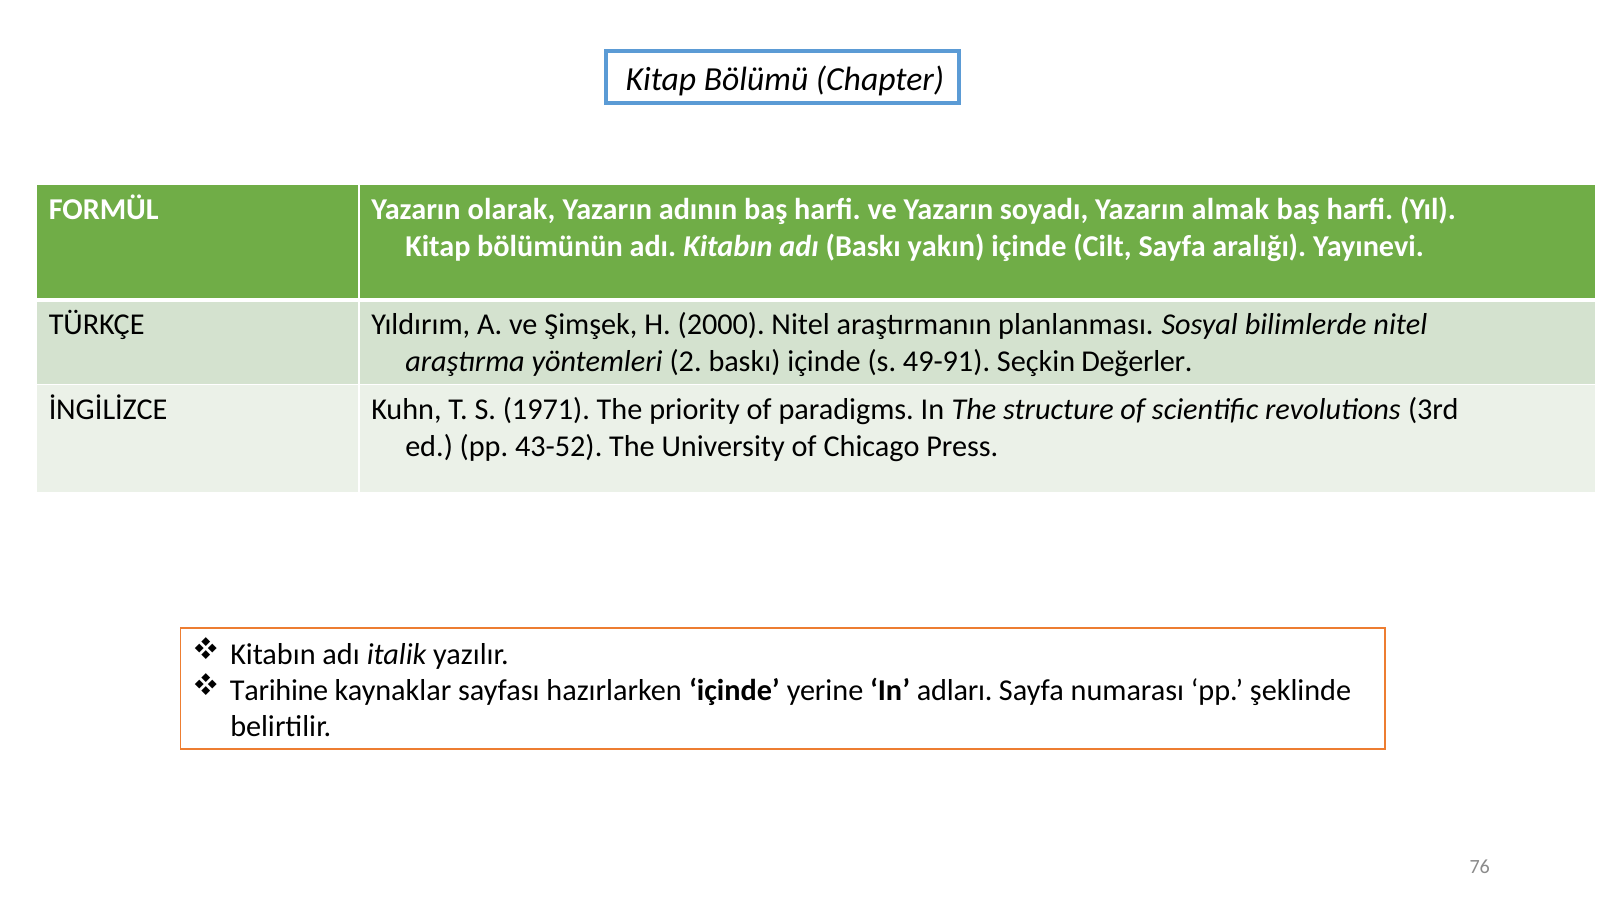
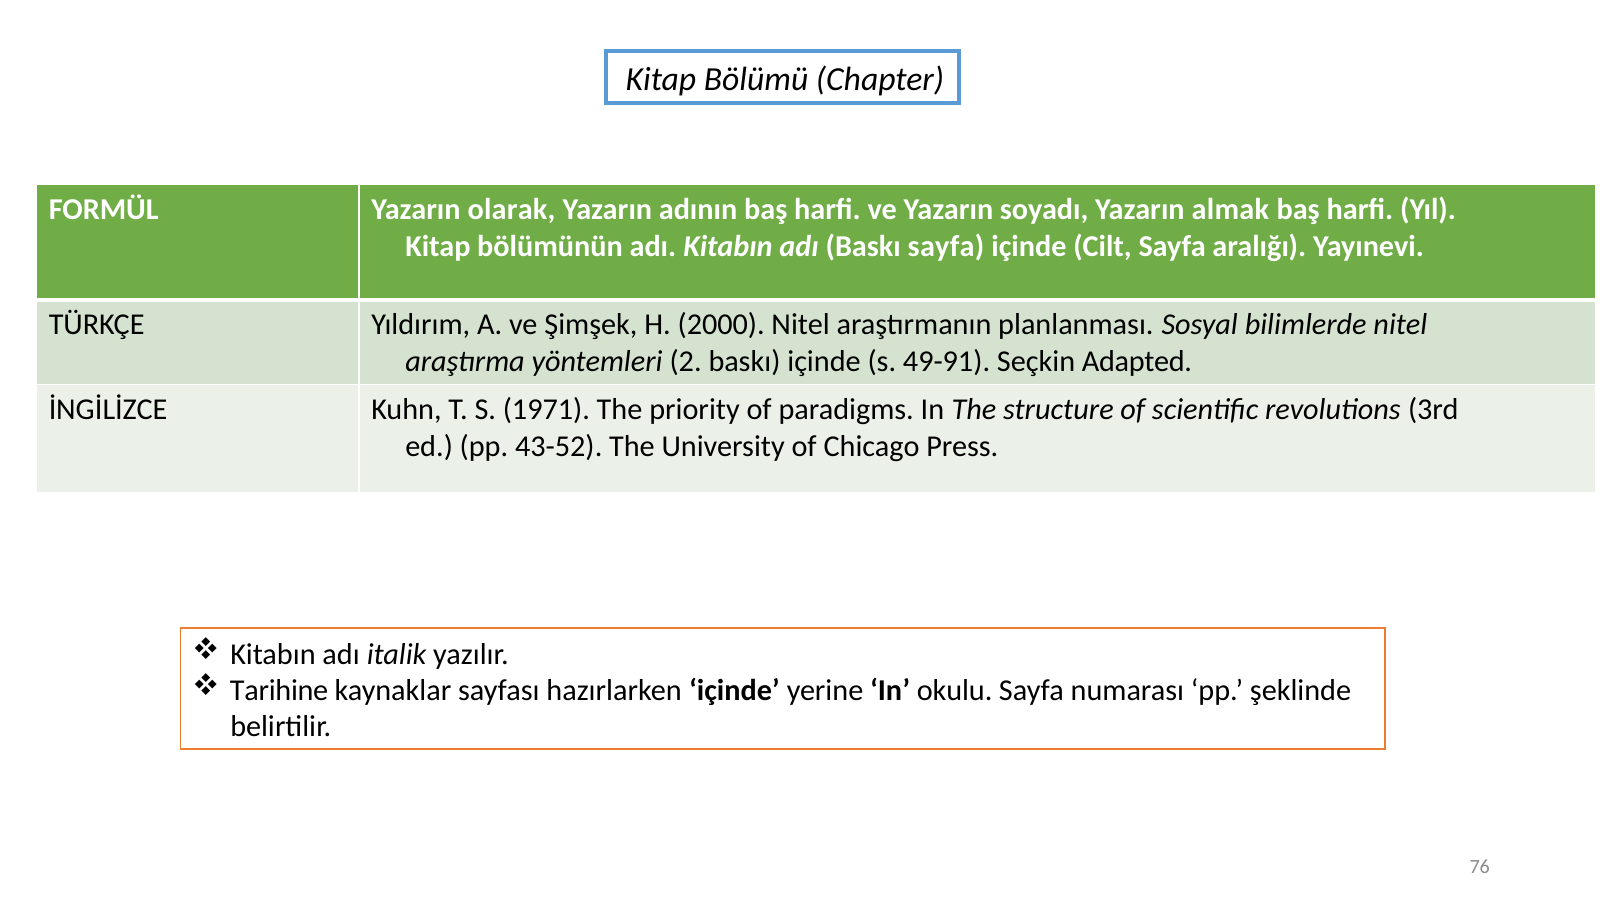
Baskı yakın: yakın -> sayfa
Değerler: Değerler -> Adapted
adları: adları -> okulu
